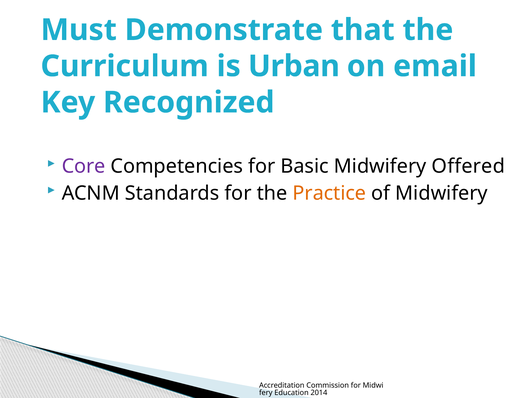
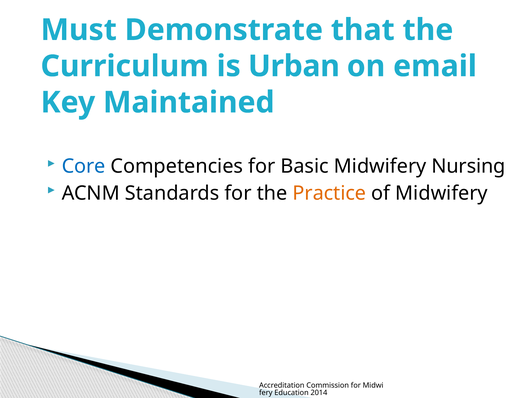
Recognized: Recognized -> Maintained
Core colour: purple -> blue
Offered: Offered -> Nursing
